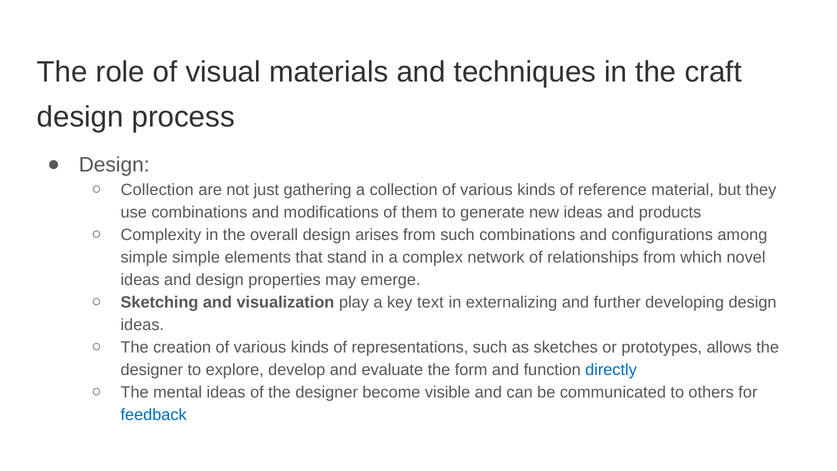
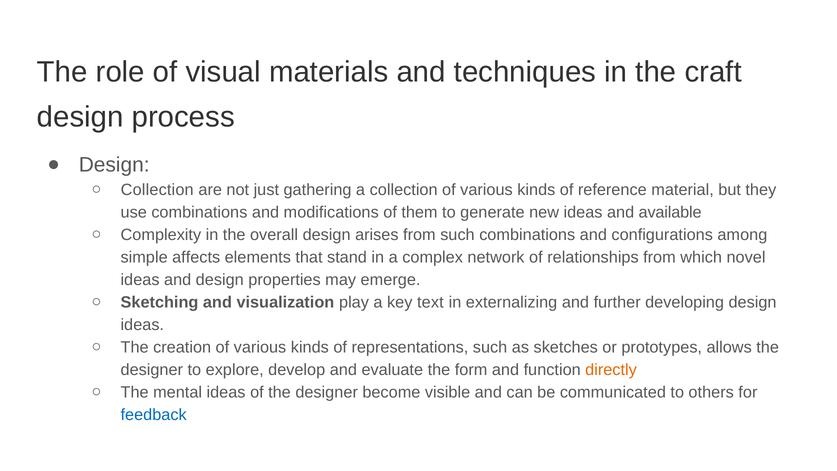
products: products -> available
simple simple: simple -> affects
directly colour: blue -> orange
